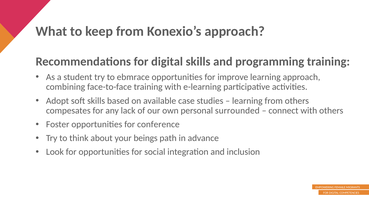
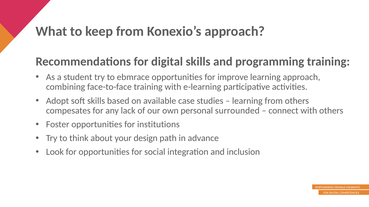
conference: conference -> institutions
beings: beings -> design
